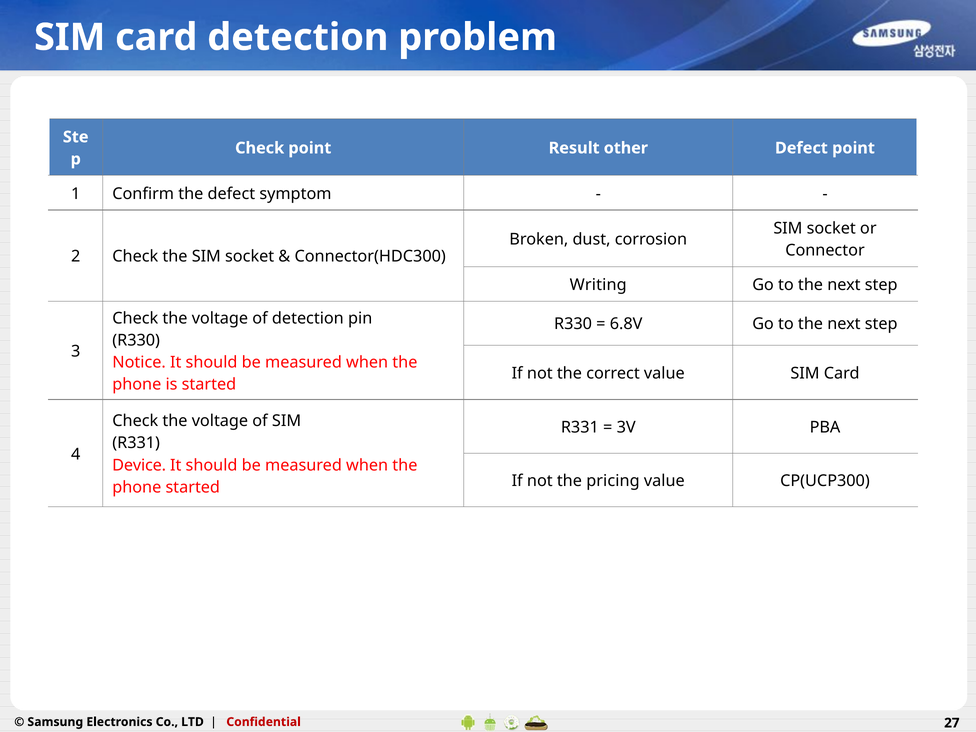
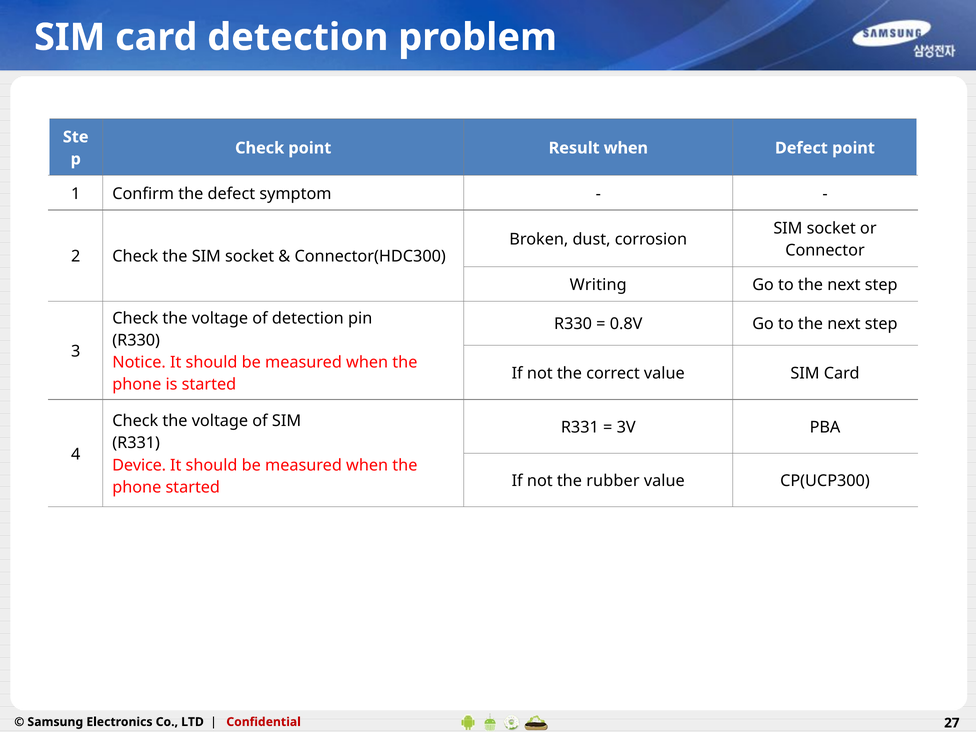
Result other: other -> when
6.8V: 6.8V -> 0.8V
pricing: pricing -> rubber
